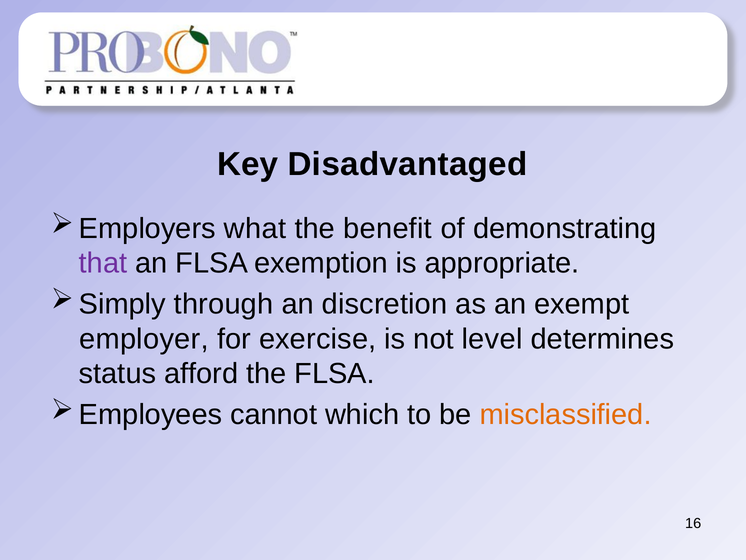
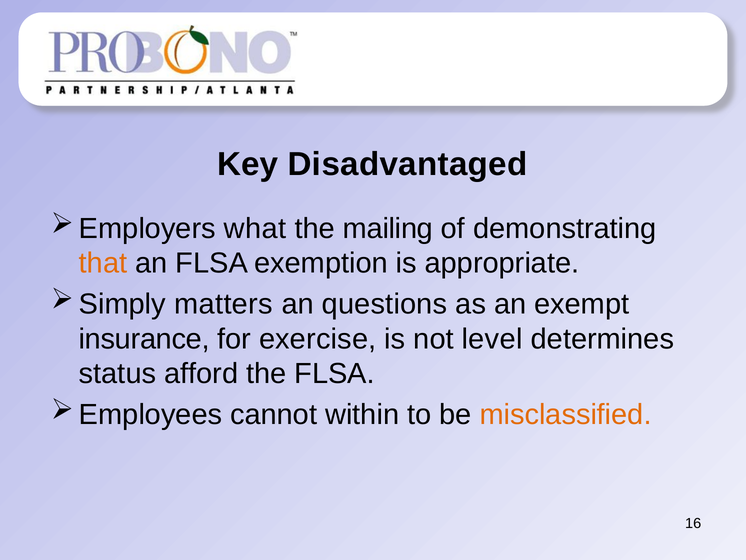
benefit: benefit -> mailing
that colour: purple -> orange
through: through -> matters
discretion: discretion -> questions
employer: employer -> insurance
which: which -> within
